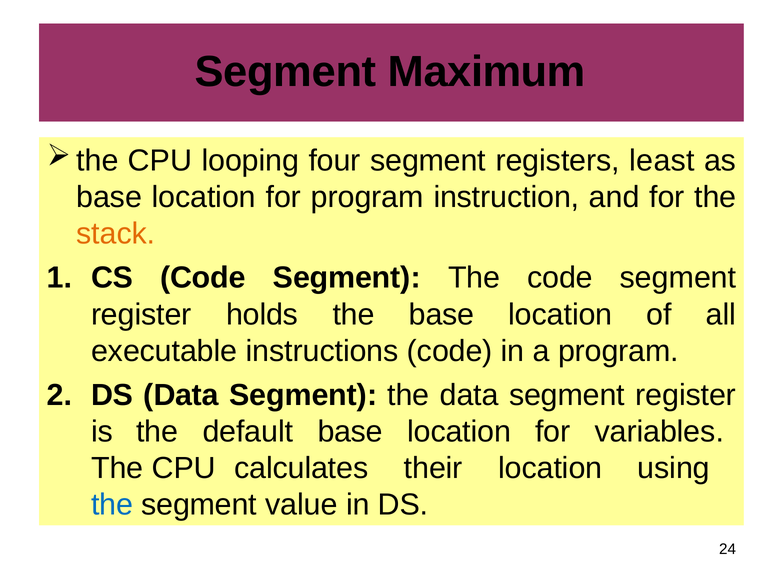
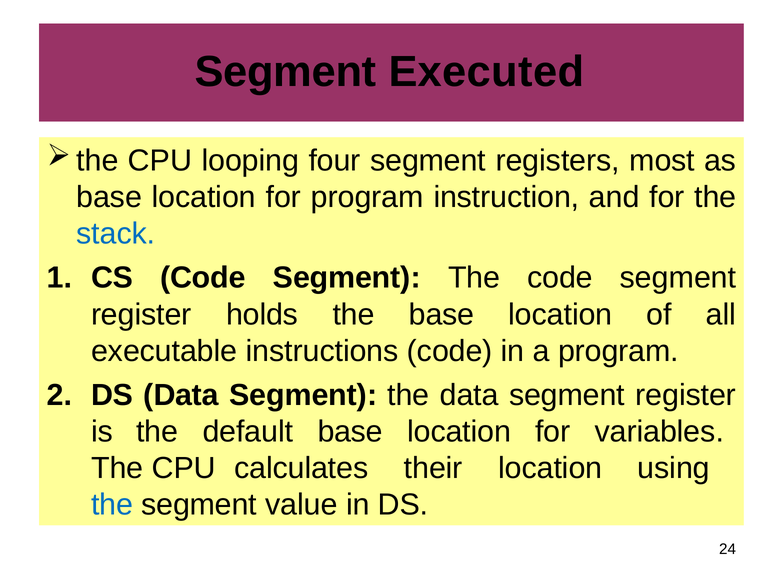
Maximum: Maximum -> Executed
least: least -> most
stack colour: orange -> blue
